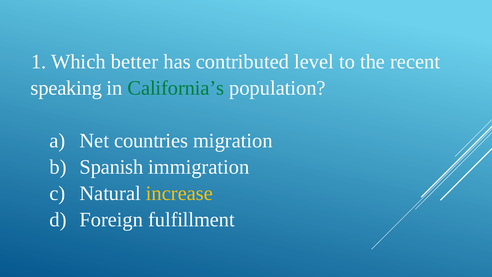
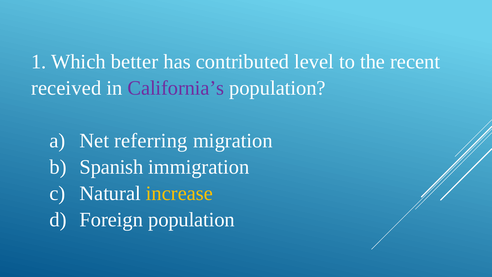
speaking: speaking -> received
California’s colour: green -> purple
countries: countries -> referring
Foreign fulfillment: fulfillment -> population
